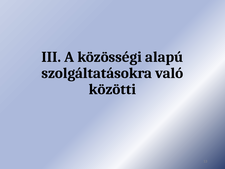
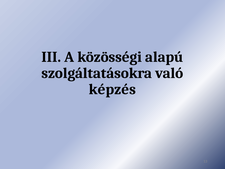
közötti: közötti -> képzés
